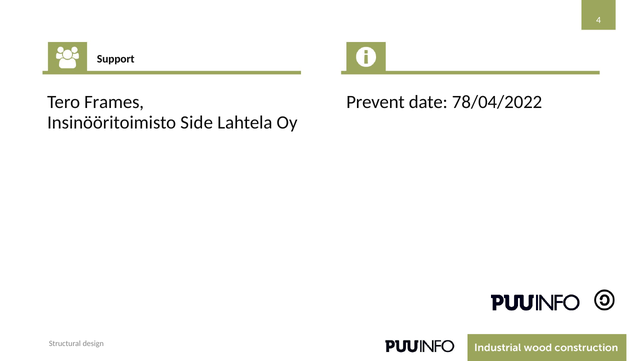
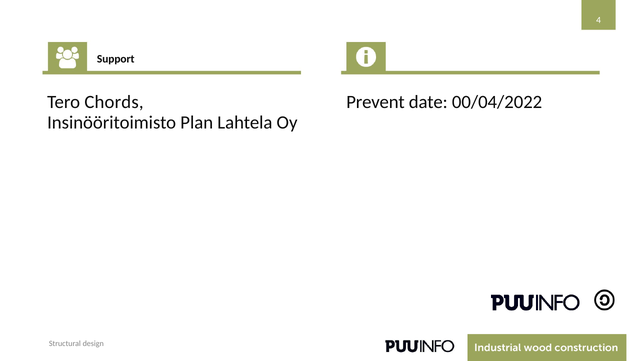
Frames: Frames -> Chords
78/04/2022: 78/04/2022 -> 00/04/2022
Side: Side -> Plan
